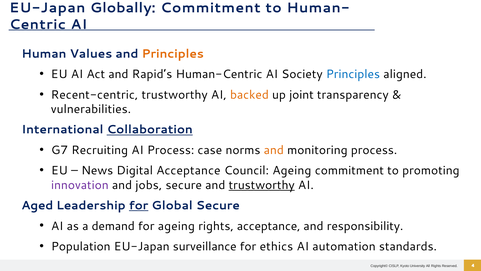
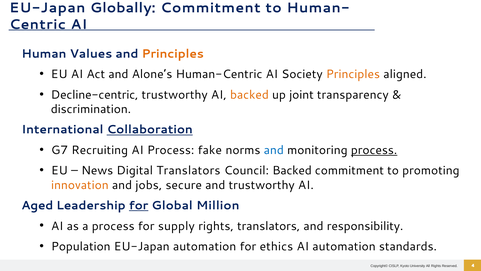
Rapid’s: Rapid’s -> Alone’s
Principles at (353, 74) colour: blue -> orange
Recent-centric: Recent-centric -> Decline-centric
vulnerabilities: vulnerabilities -> discrimination
case: case -> fake
and at (274, 150) colour: orange -> blue
process at (374, 150) underline: none -> present
Digital Acceptance: Acceptance -> Translators
Council Ageing: Ageing -> Backed
innovation colour: purple -> orange
trustworthy at (262, 185) underline: present -> none
Global Secure: Secure -> Million
a demand: demand -> process
for ageing: ageing -> supply
rights acceptance: acceptance -> translators
EU-Japan surveillance: surveillance -> automation
